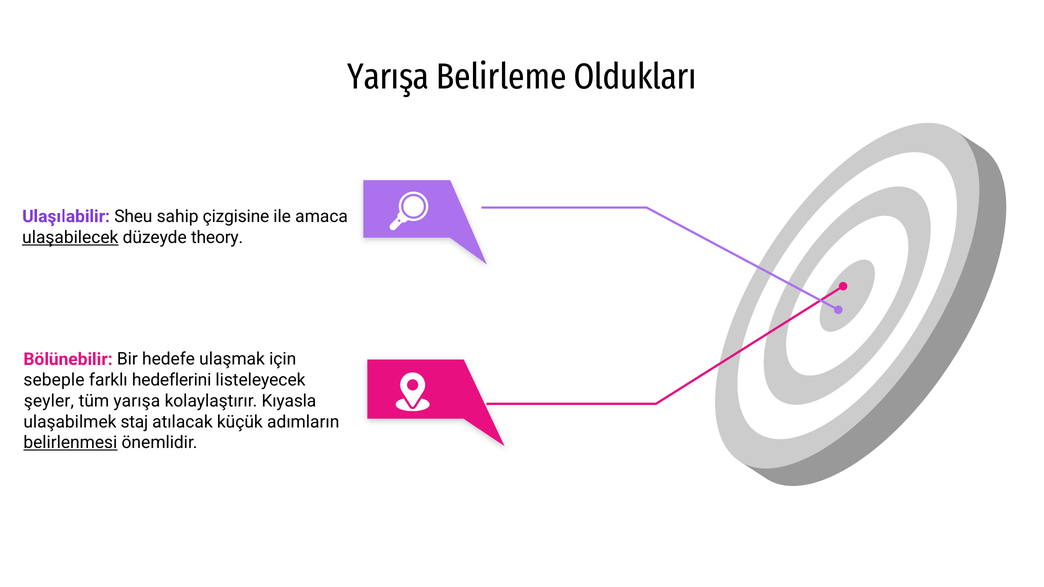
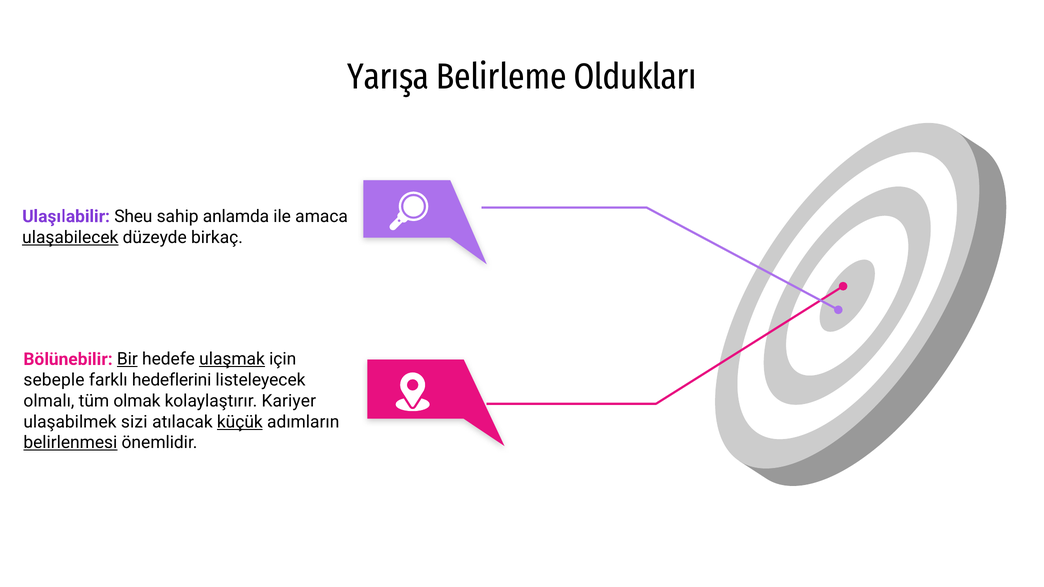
çizgisine: çizgisine -> anlamda
theory: theory -> birkaç
Bir underline: none -> present
ulaşmak underline: none -> present
şeyler: şeyler -> olmalı
tüm yarışa: yarışa -> olmak
Kıyasla: Kıyasla -> Kariyer
staj: staj -> sizi
küçük underline: none -> present
